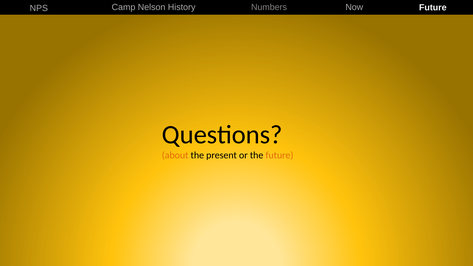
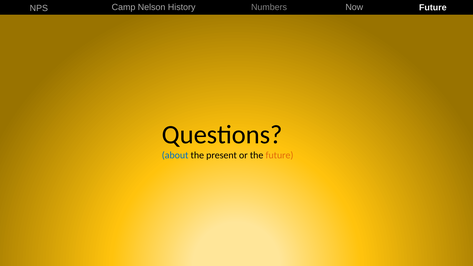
about colour: orange -> blue
